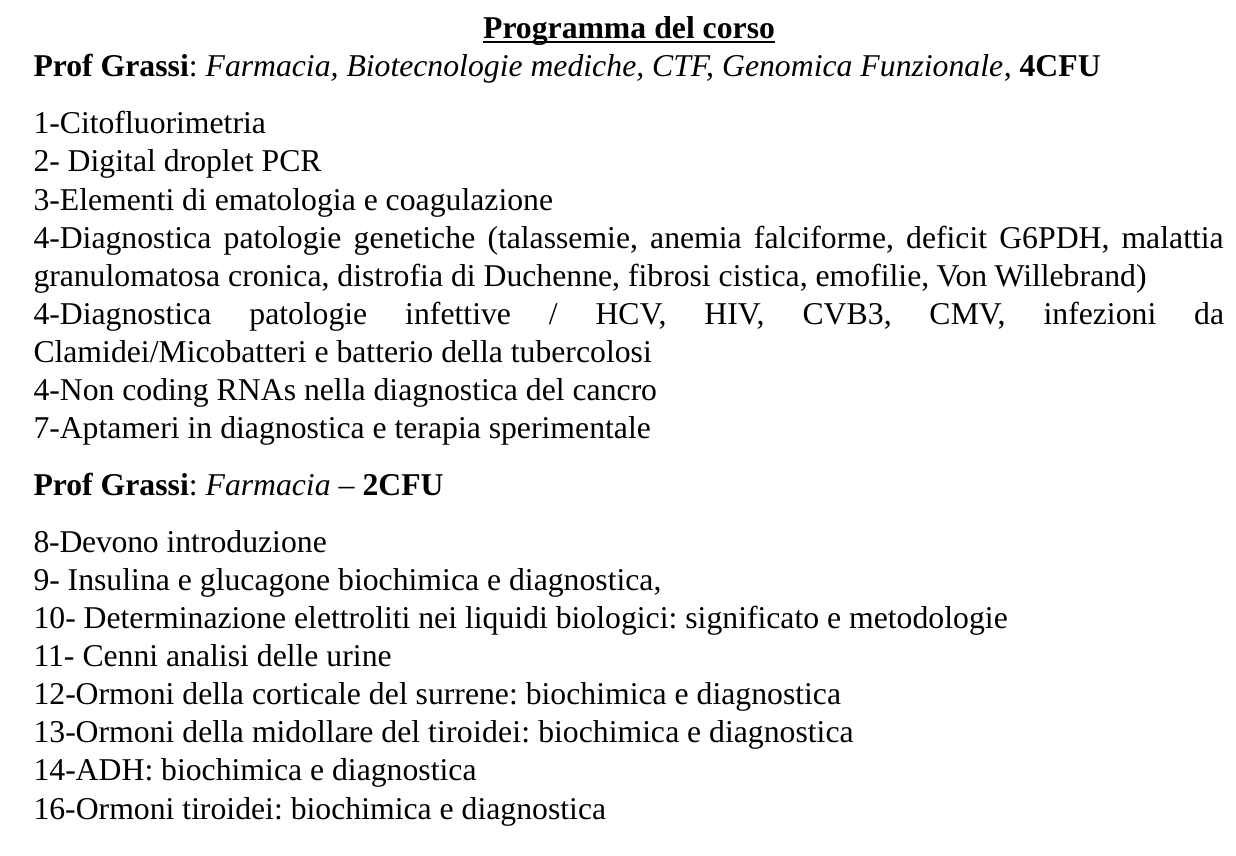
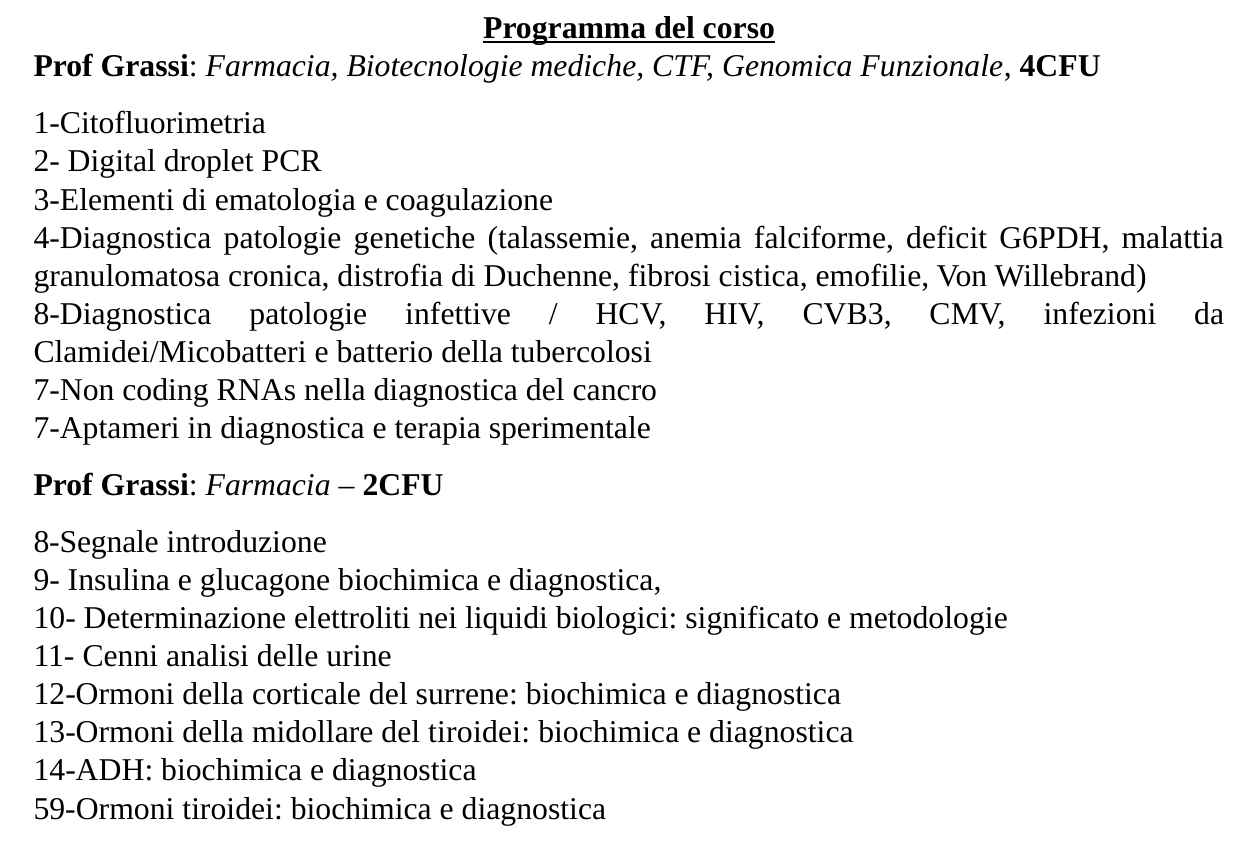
4-Diagnostica at (122, 314): 4-Diagnostica -> 8-Diagnostica
4-Non: 4-Non -> 7-Non
8-Devono: 8-Devono -> 8-Segnale
16-Ormoni: 16-Ormoni -> 59-Ormoni
